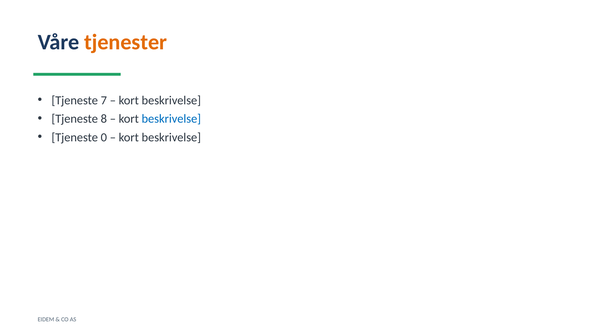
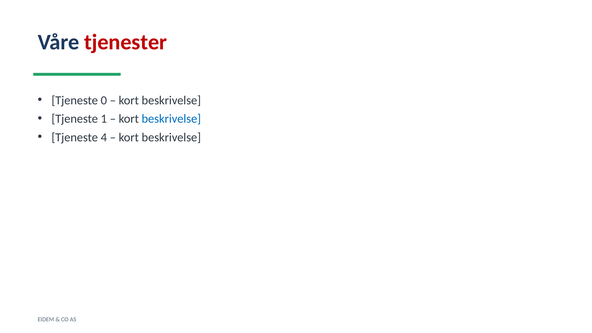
tjenester colour: orange -> red
7: 7 -> 0
8: 8 -> 1
0: 0 -> 4
